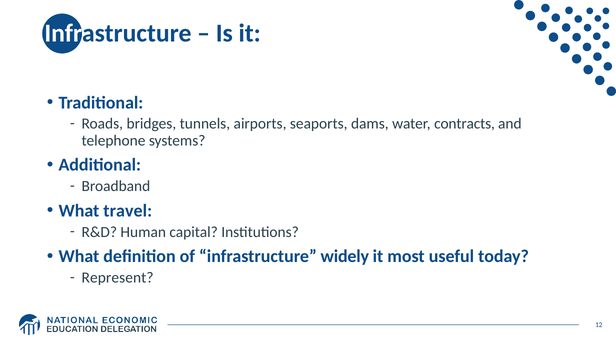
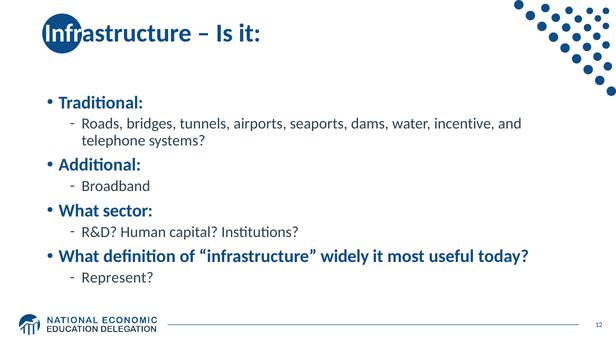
contracts: contracts -> incentive
travel: travel -> sector
